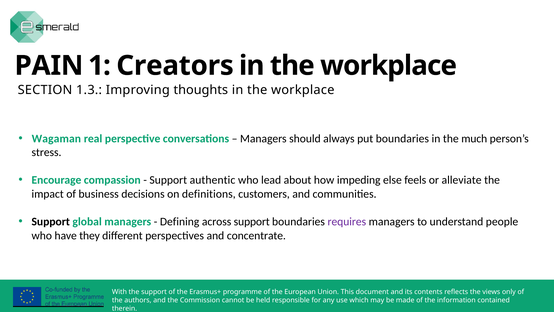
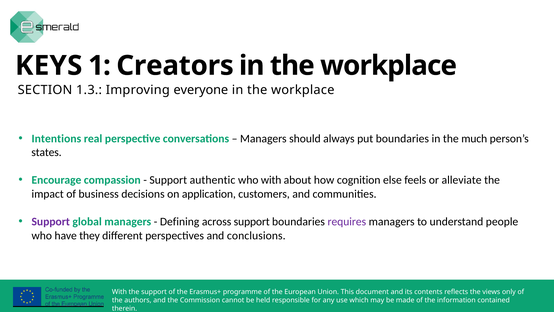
PAIN: PAIN -> KEYS
thoughts: thoughts -> everyone
Wagaman: Wagaman -> Intentions
stress: stress -> states
who lead: lead -> with
impeding: impeding -> cognition
definitions: definitions -> application
Support at (51, 222) colour: black -> purple
concentrate: concentrate -> conclusions
